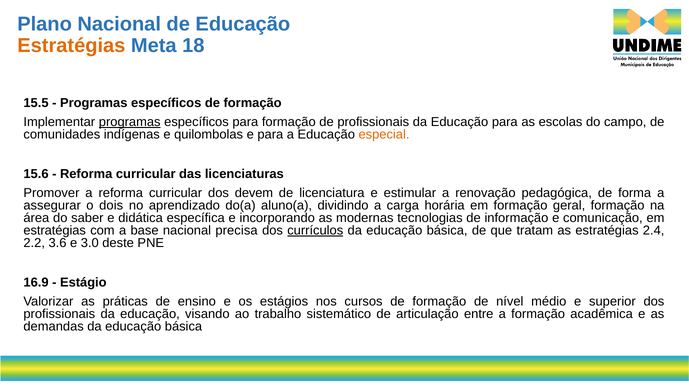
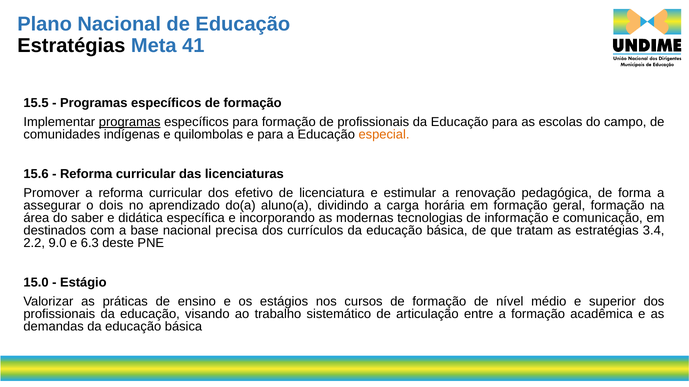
Estratégias at (71, 46) colour: orange -> black
18: 18 -> 41
devem: devem -> efetivo
estratégias at (55, 231): estratégias -> destinados
currículos underline: present -> none
2.4: 2.4 -> 3.4
3.6: 3.6 -> 9.0
3.0: 3.0 -> 6.3
16.9: 16.9 -> 15.0
